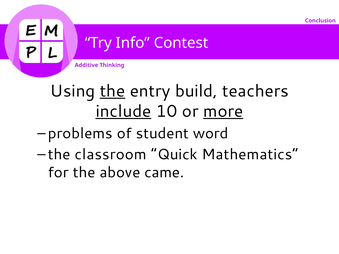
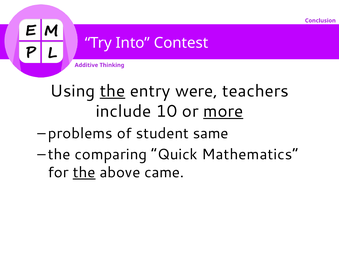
Info: Info -> Into
build: build -> were
include underline: present -> none
word: word -> same
classroom: classroom -> comparing
the at (84, 173) underline: none -> present
